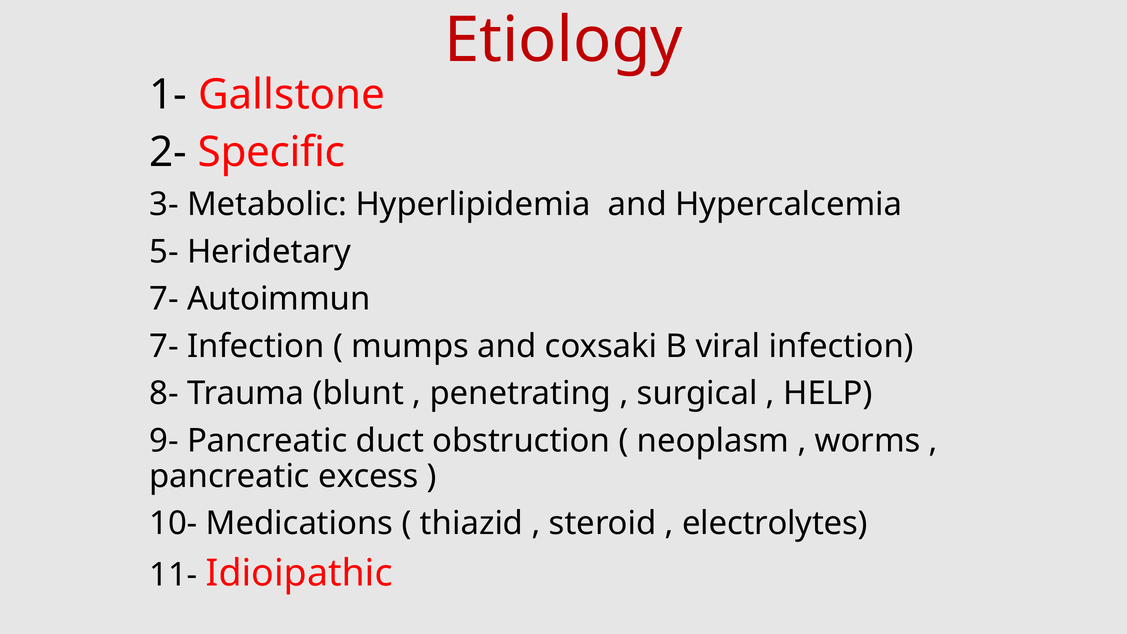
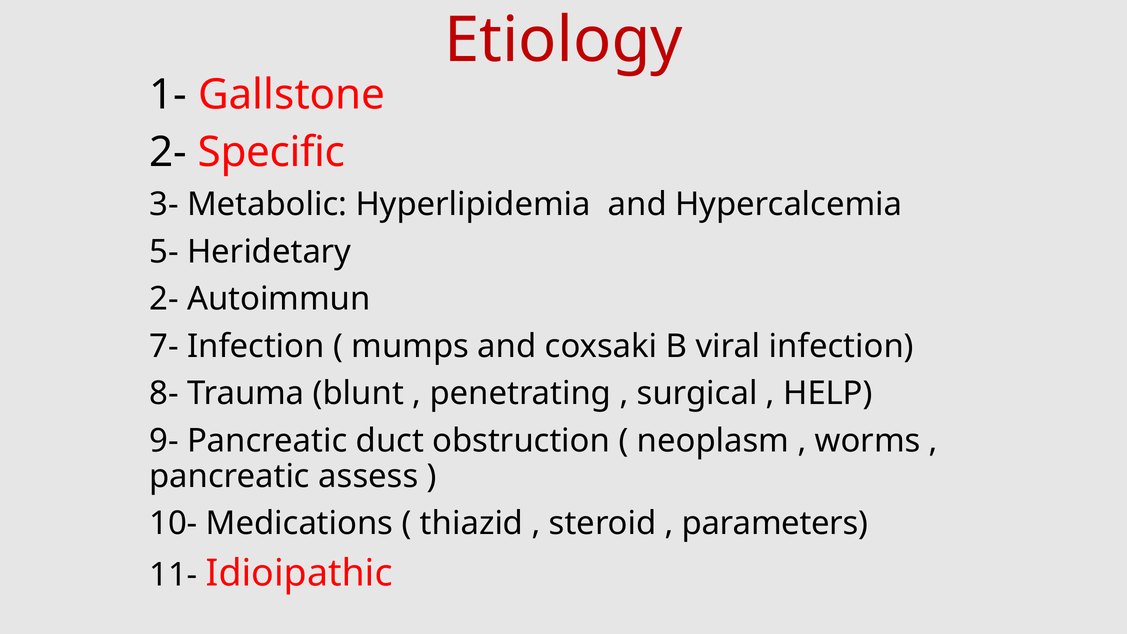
7- at (164, 299): 7- -> 2-
excess: excess -> assess
electrolytes: electrolytes -> parameters
